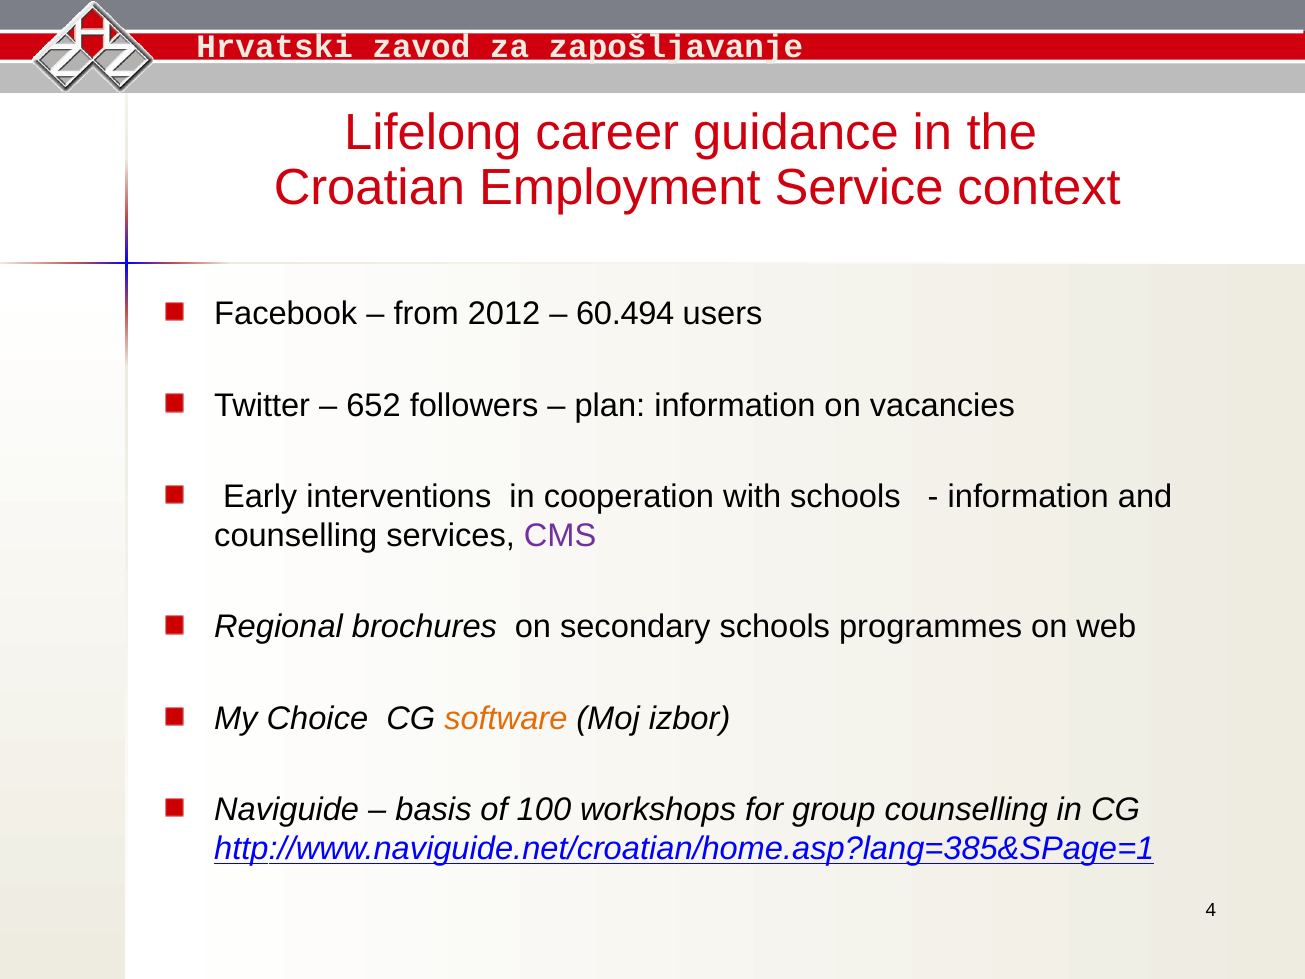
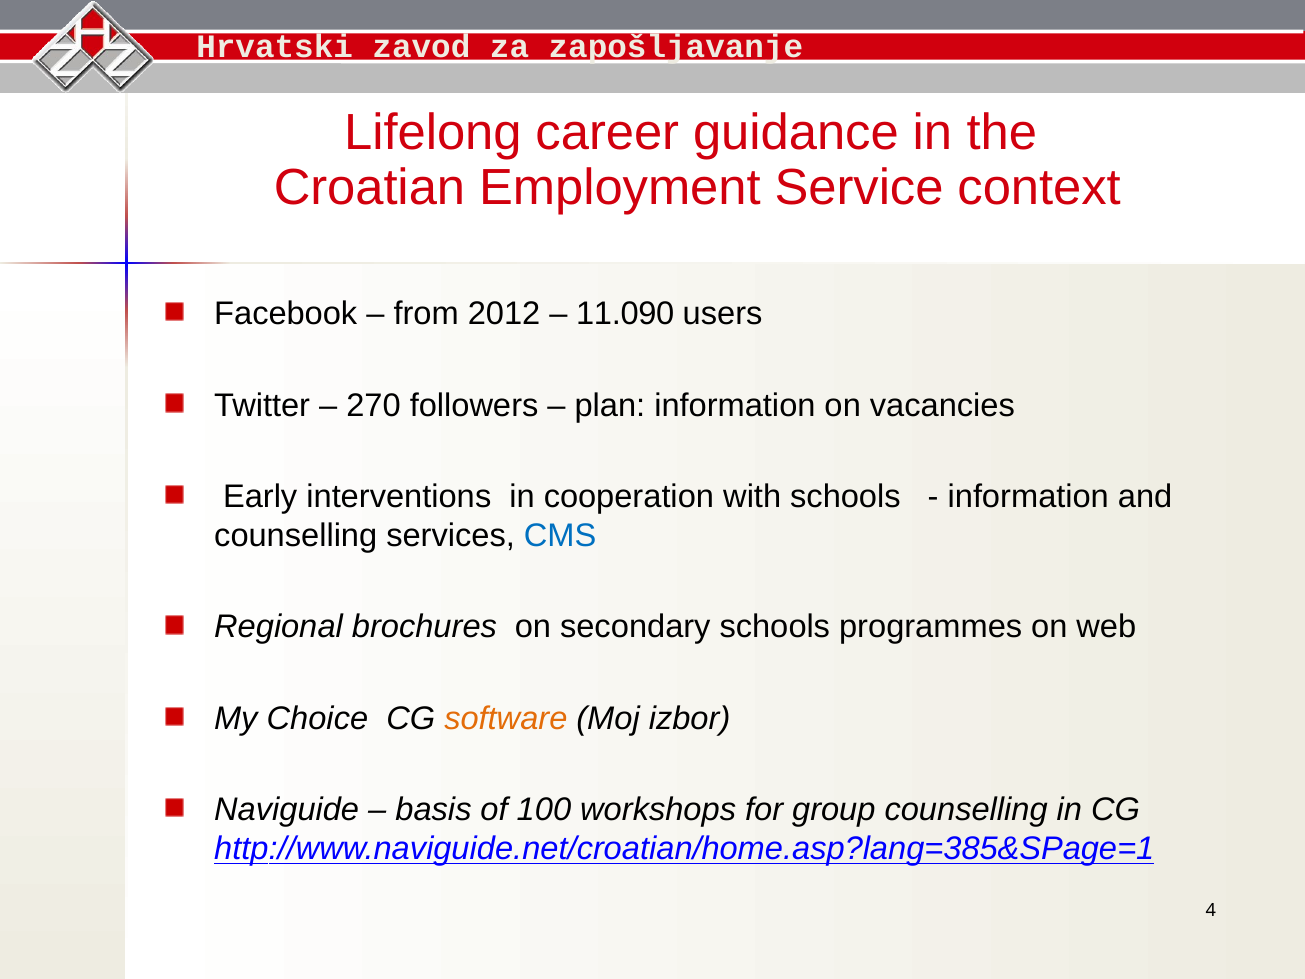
60.494: 60.494 -> 11.090
652: 652 -> 270
CMS colour: purple -> blue
